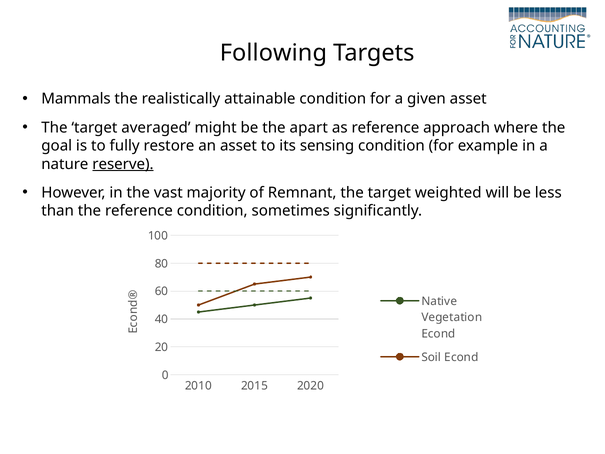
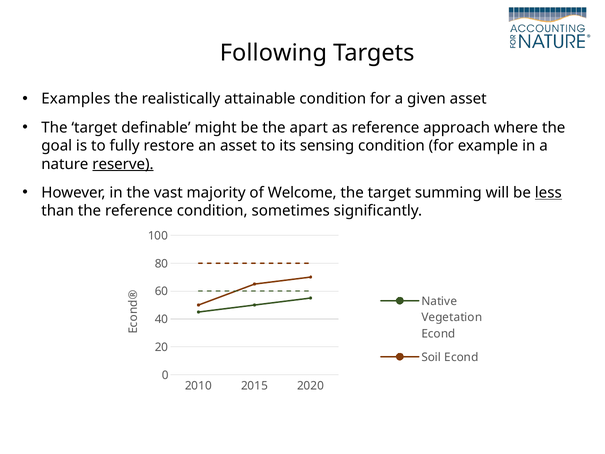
Mammals: Mammals -> Examples
averaged: averaged -> definable
Remnant: Remnant -> Welcome
weighted: weighted -> summing
less underline: none -> present
